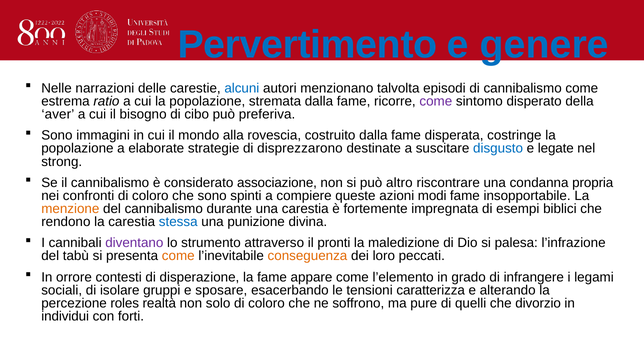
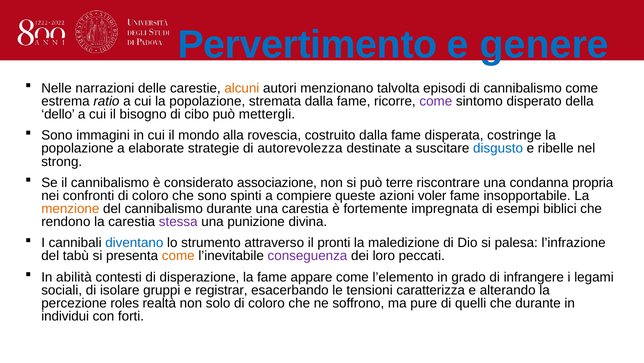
alcuni colour: blue -> orange
aver: aver -> dello
preferiva: preferiva -> mettergli
disprezzarono: disprezzarono -> autorevolezza
legate: legate -> ribelle
altro: altro -> terre
modi: modi -> voler
stessa colour: blue -> purple
diventano colour: purple -> blue
conseguenza colour: orange -> purple
orrore: orrore -> abilità
sposare: sposare -> registrar
che divorzio: divorzio -> durante
